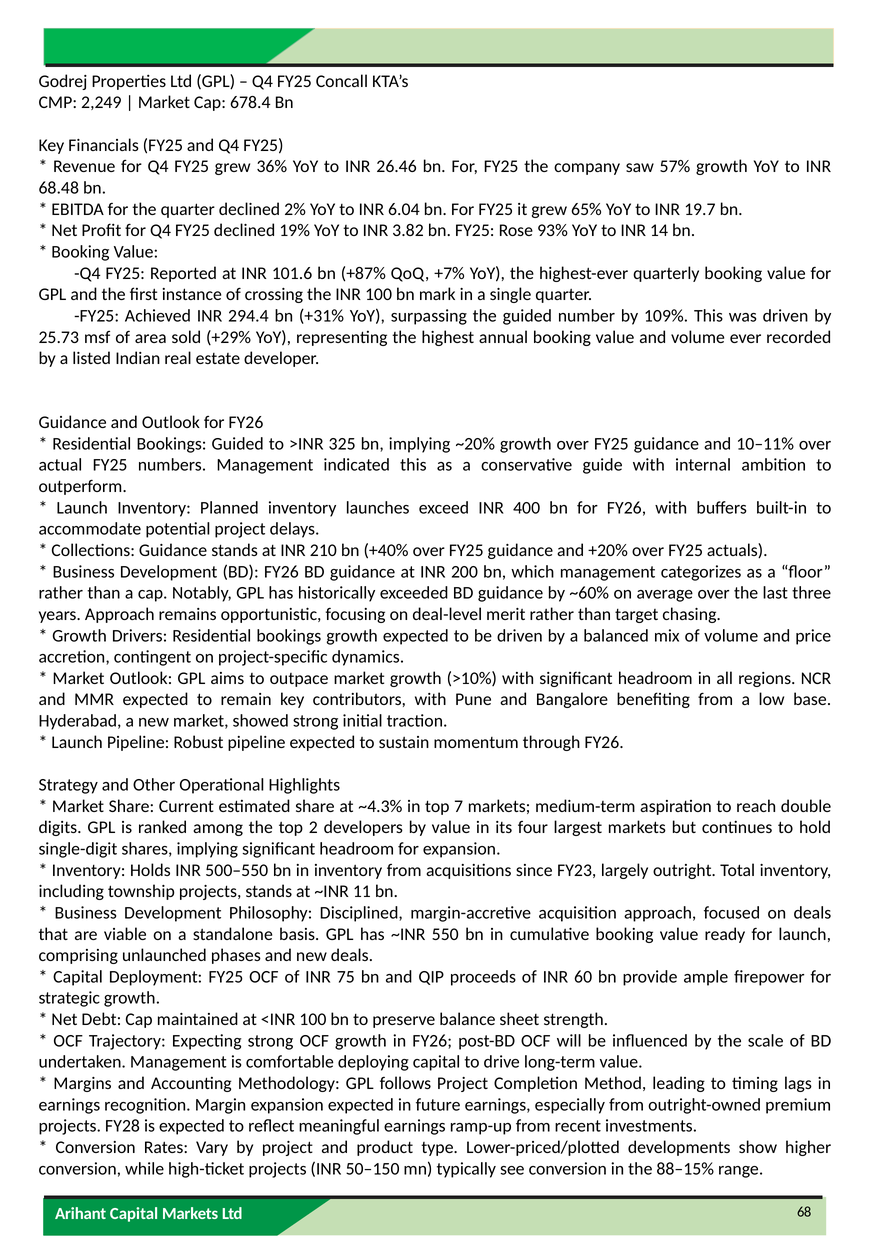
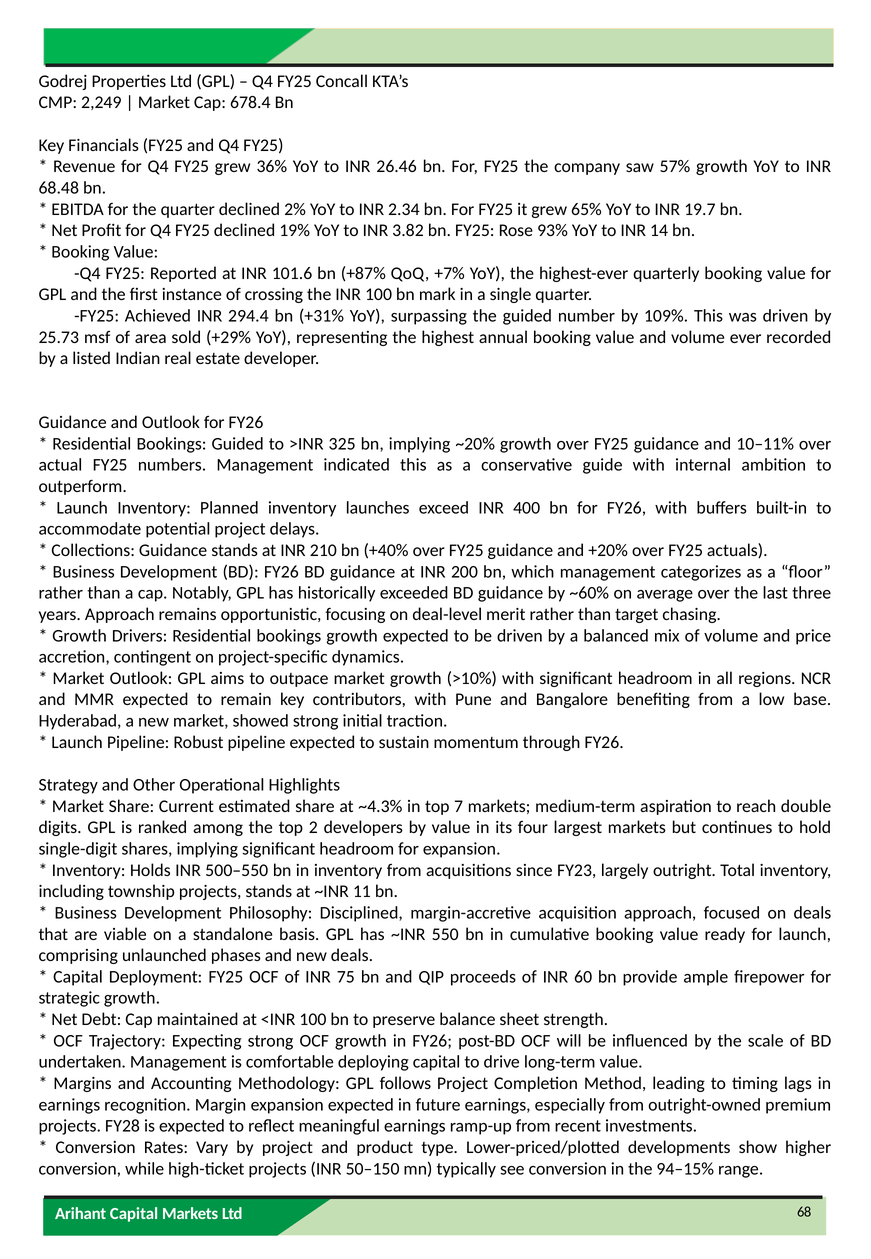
6.04: 6.04 -> 2.34
88–15%: 88–15% -> 94–15%
